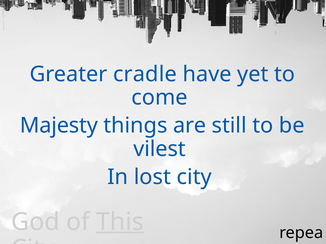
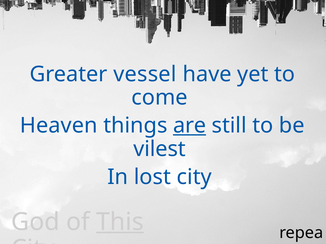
cradle: cradle -> vessel
Majesty: Majesty -> Heaven
are underline: none -> present
